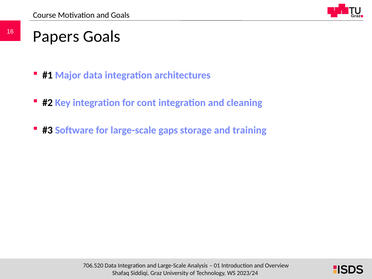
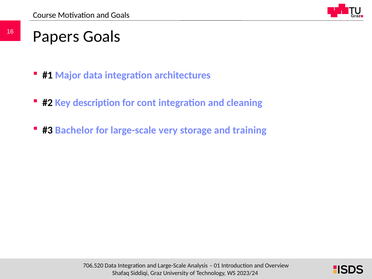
Key integration: integration -> description
Software: Software -> Bachelor
gaps: gaps -> very
